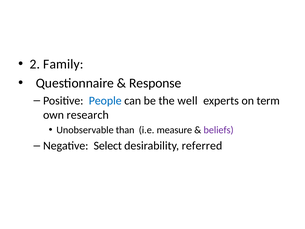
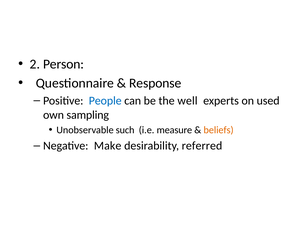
Family: Family -> Person
term: term -> used
research: research -> sampling
than: than -> such
beliefs colour: purple -> orange
Select: Select -> Make
